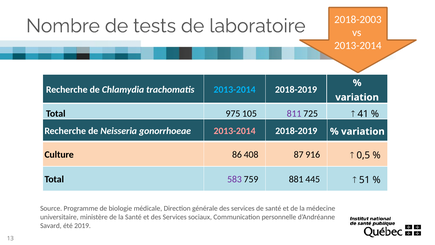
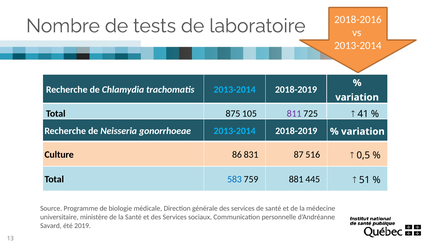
2018-2003: 2018-2003 -> 2018-2016
975: 975 -> 875
2013-2014 at (235, 131) colour: pink -> light blue
408: 408 -> 831
916: 916 -> 516
583 colour: purple -> blue
